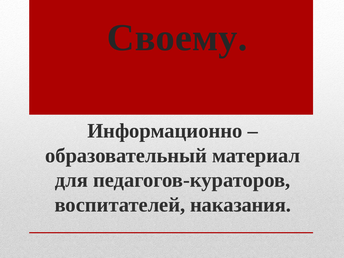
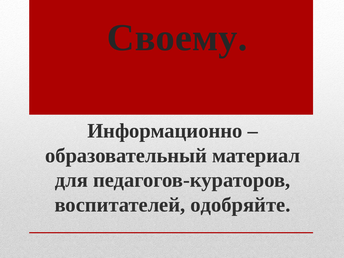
наказания: наказания -> одобряйте
